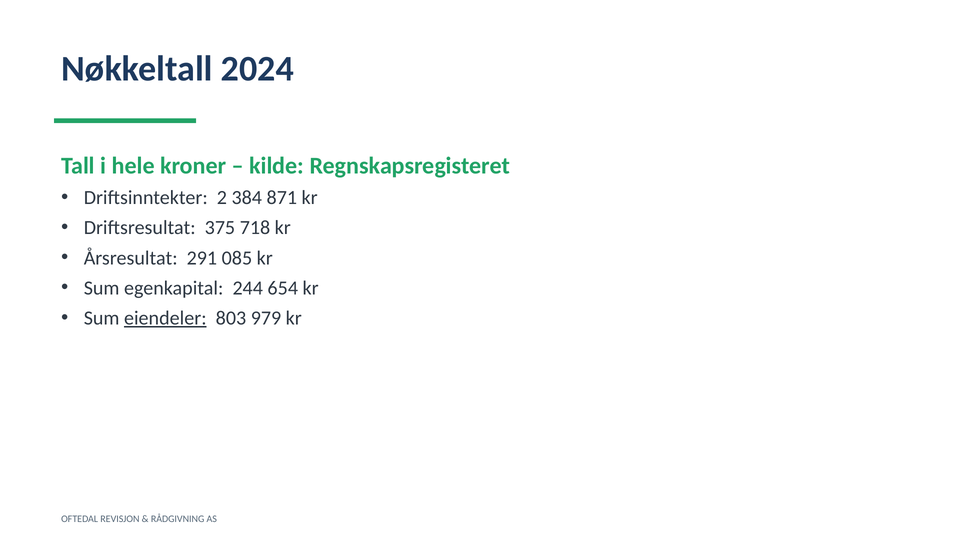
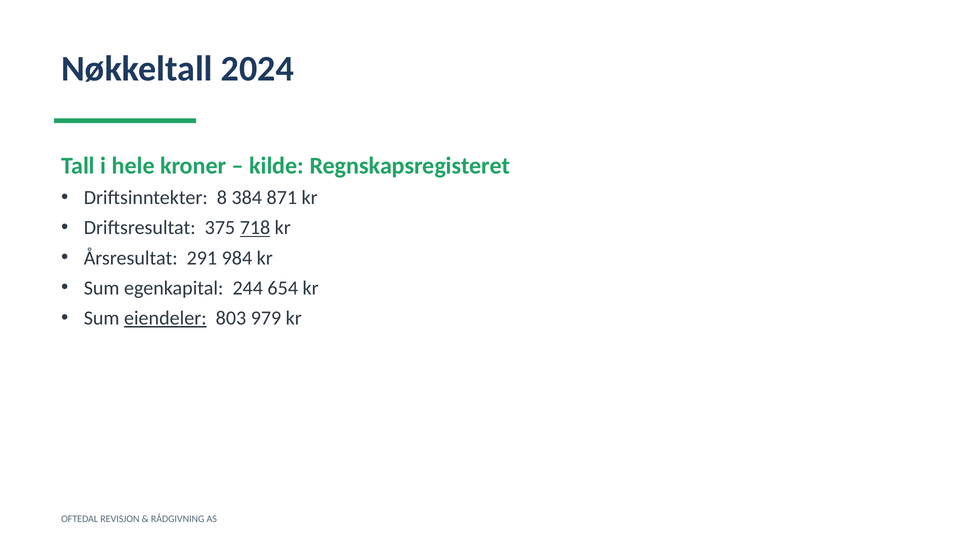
2: 2 -> 8
718 underline: none -> present
085: 085 -> 984
